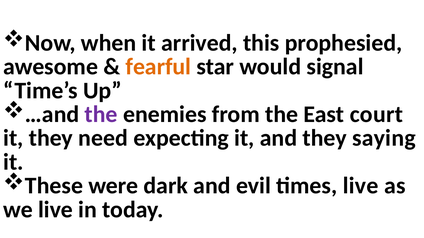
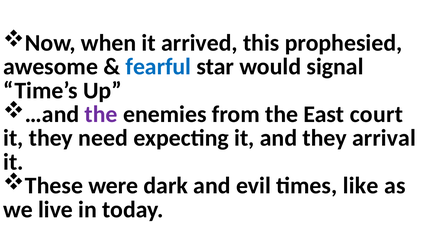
fearful colour: orange -> blue
saying: saying -> arrival
times live: live -> like
